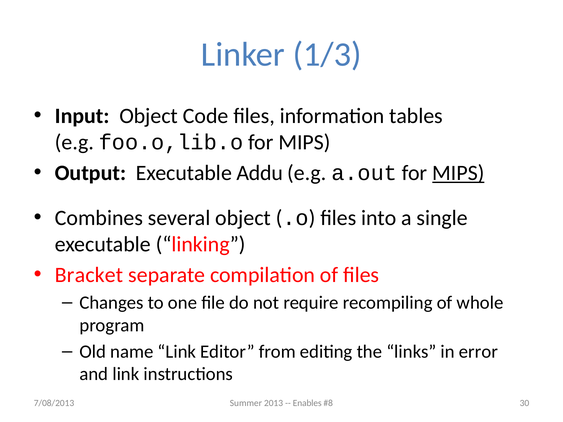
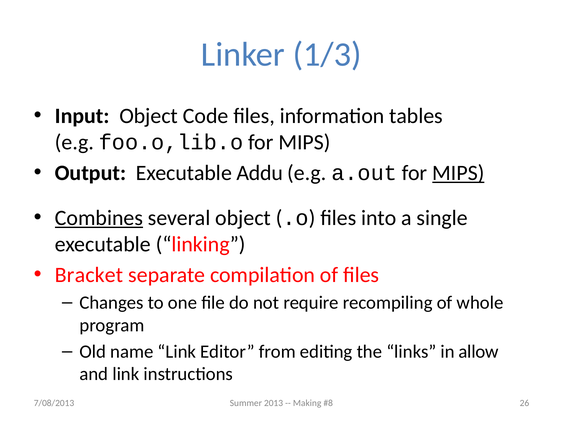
Combines underline: none -> present
error: error -> allow
Enables: Enables -> Making
30: 30 -> 26
